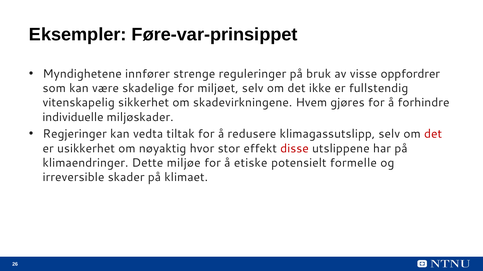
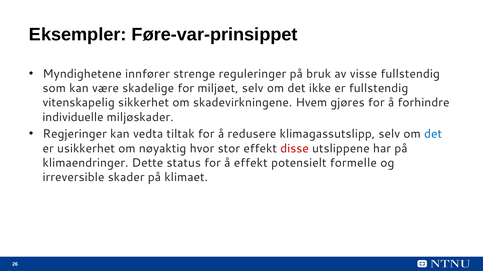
visse oppfordrer: oppfordrer -> fullstendig
det at (433, 134) colour: red -> blue
miljøe: miljøe -> status
å etiske: etiske -> effekt
